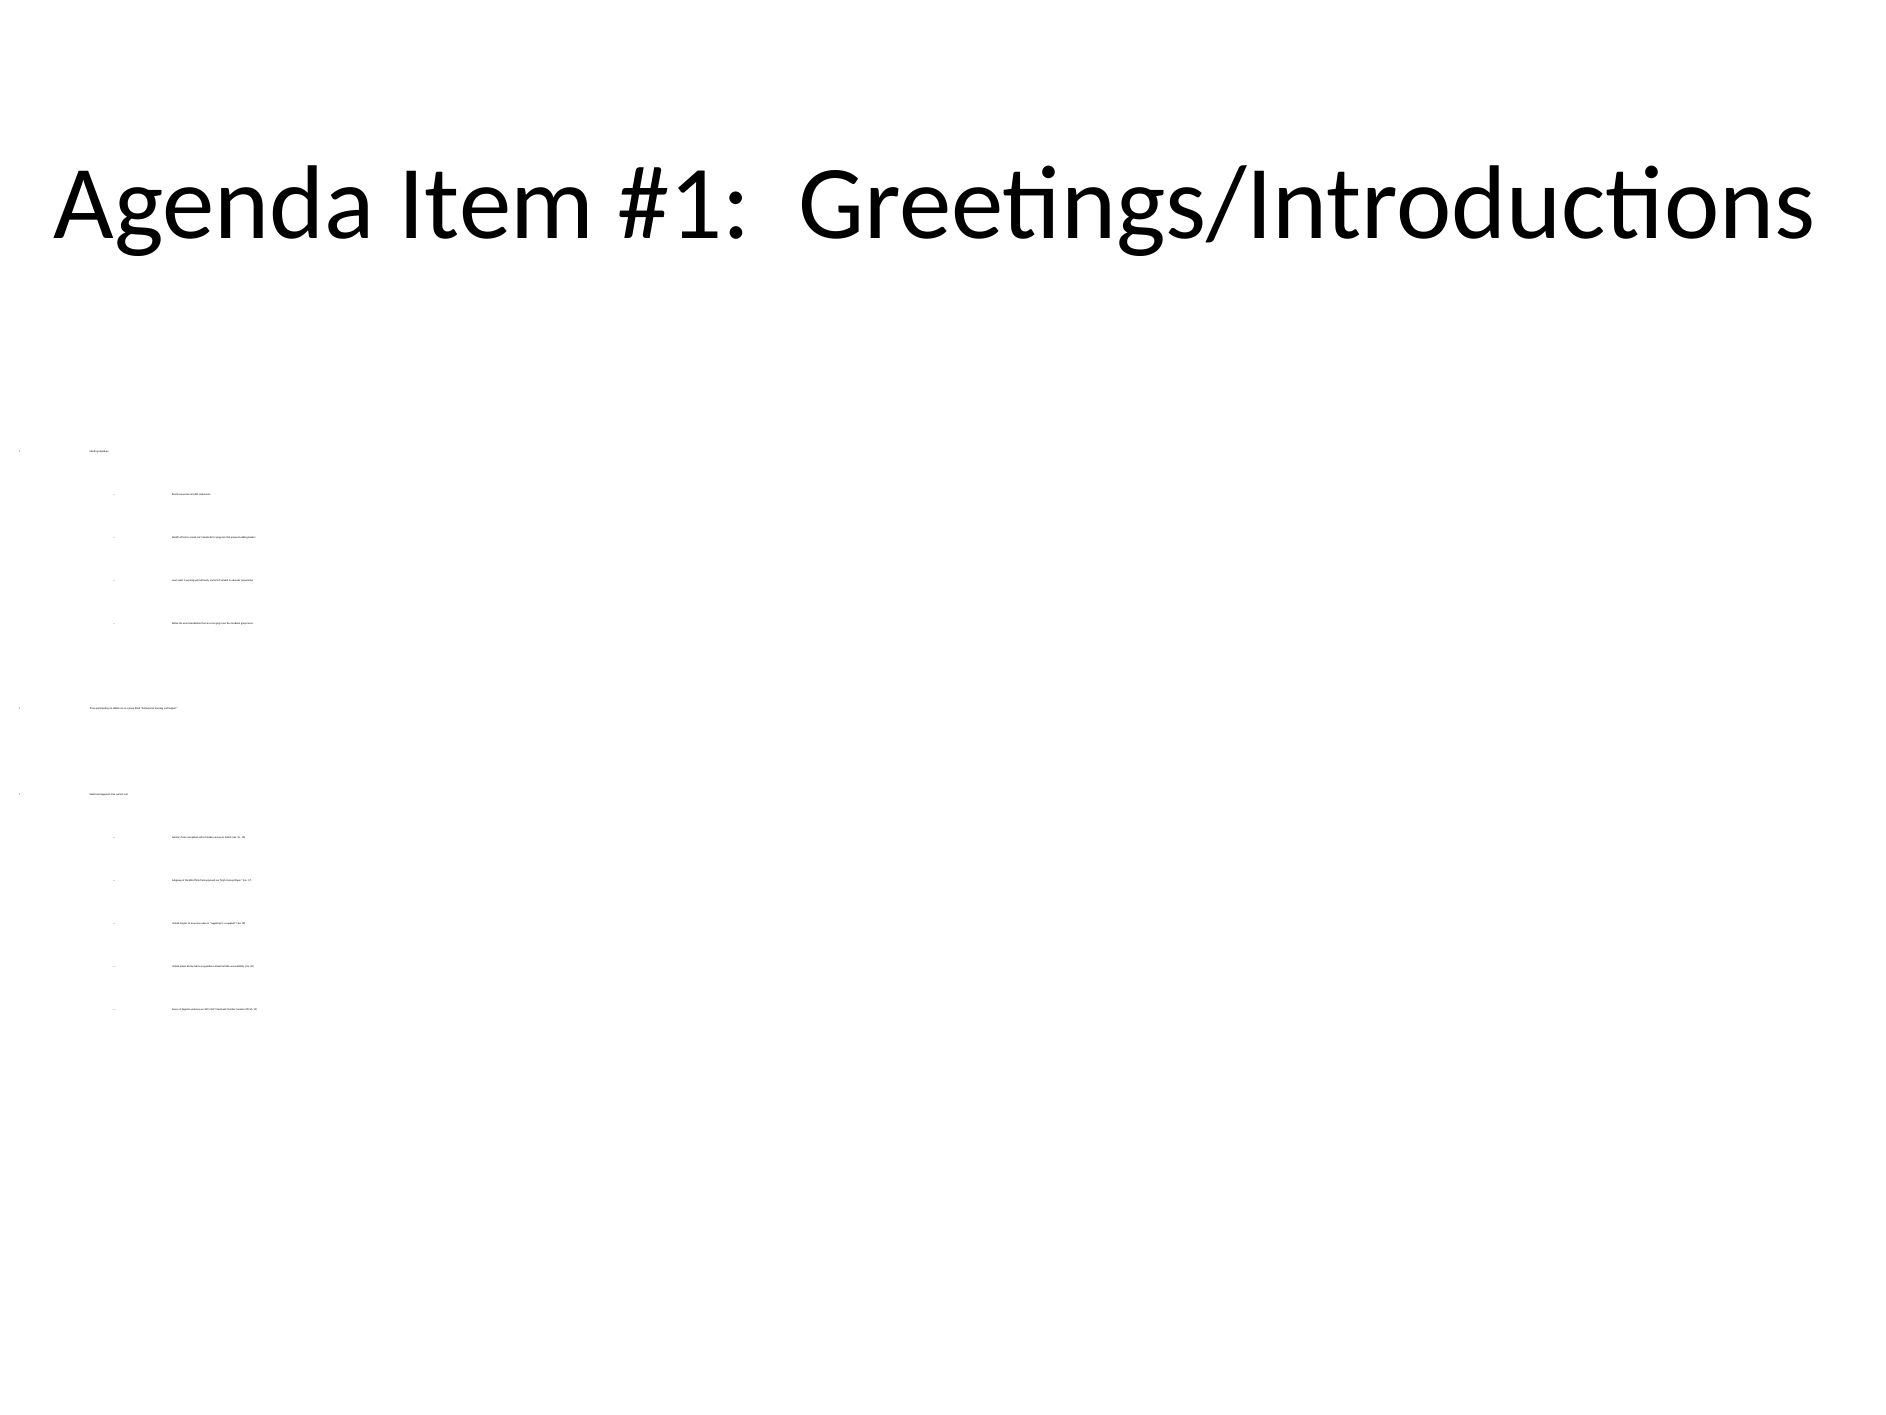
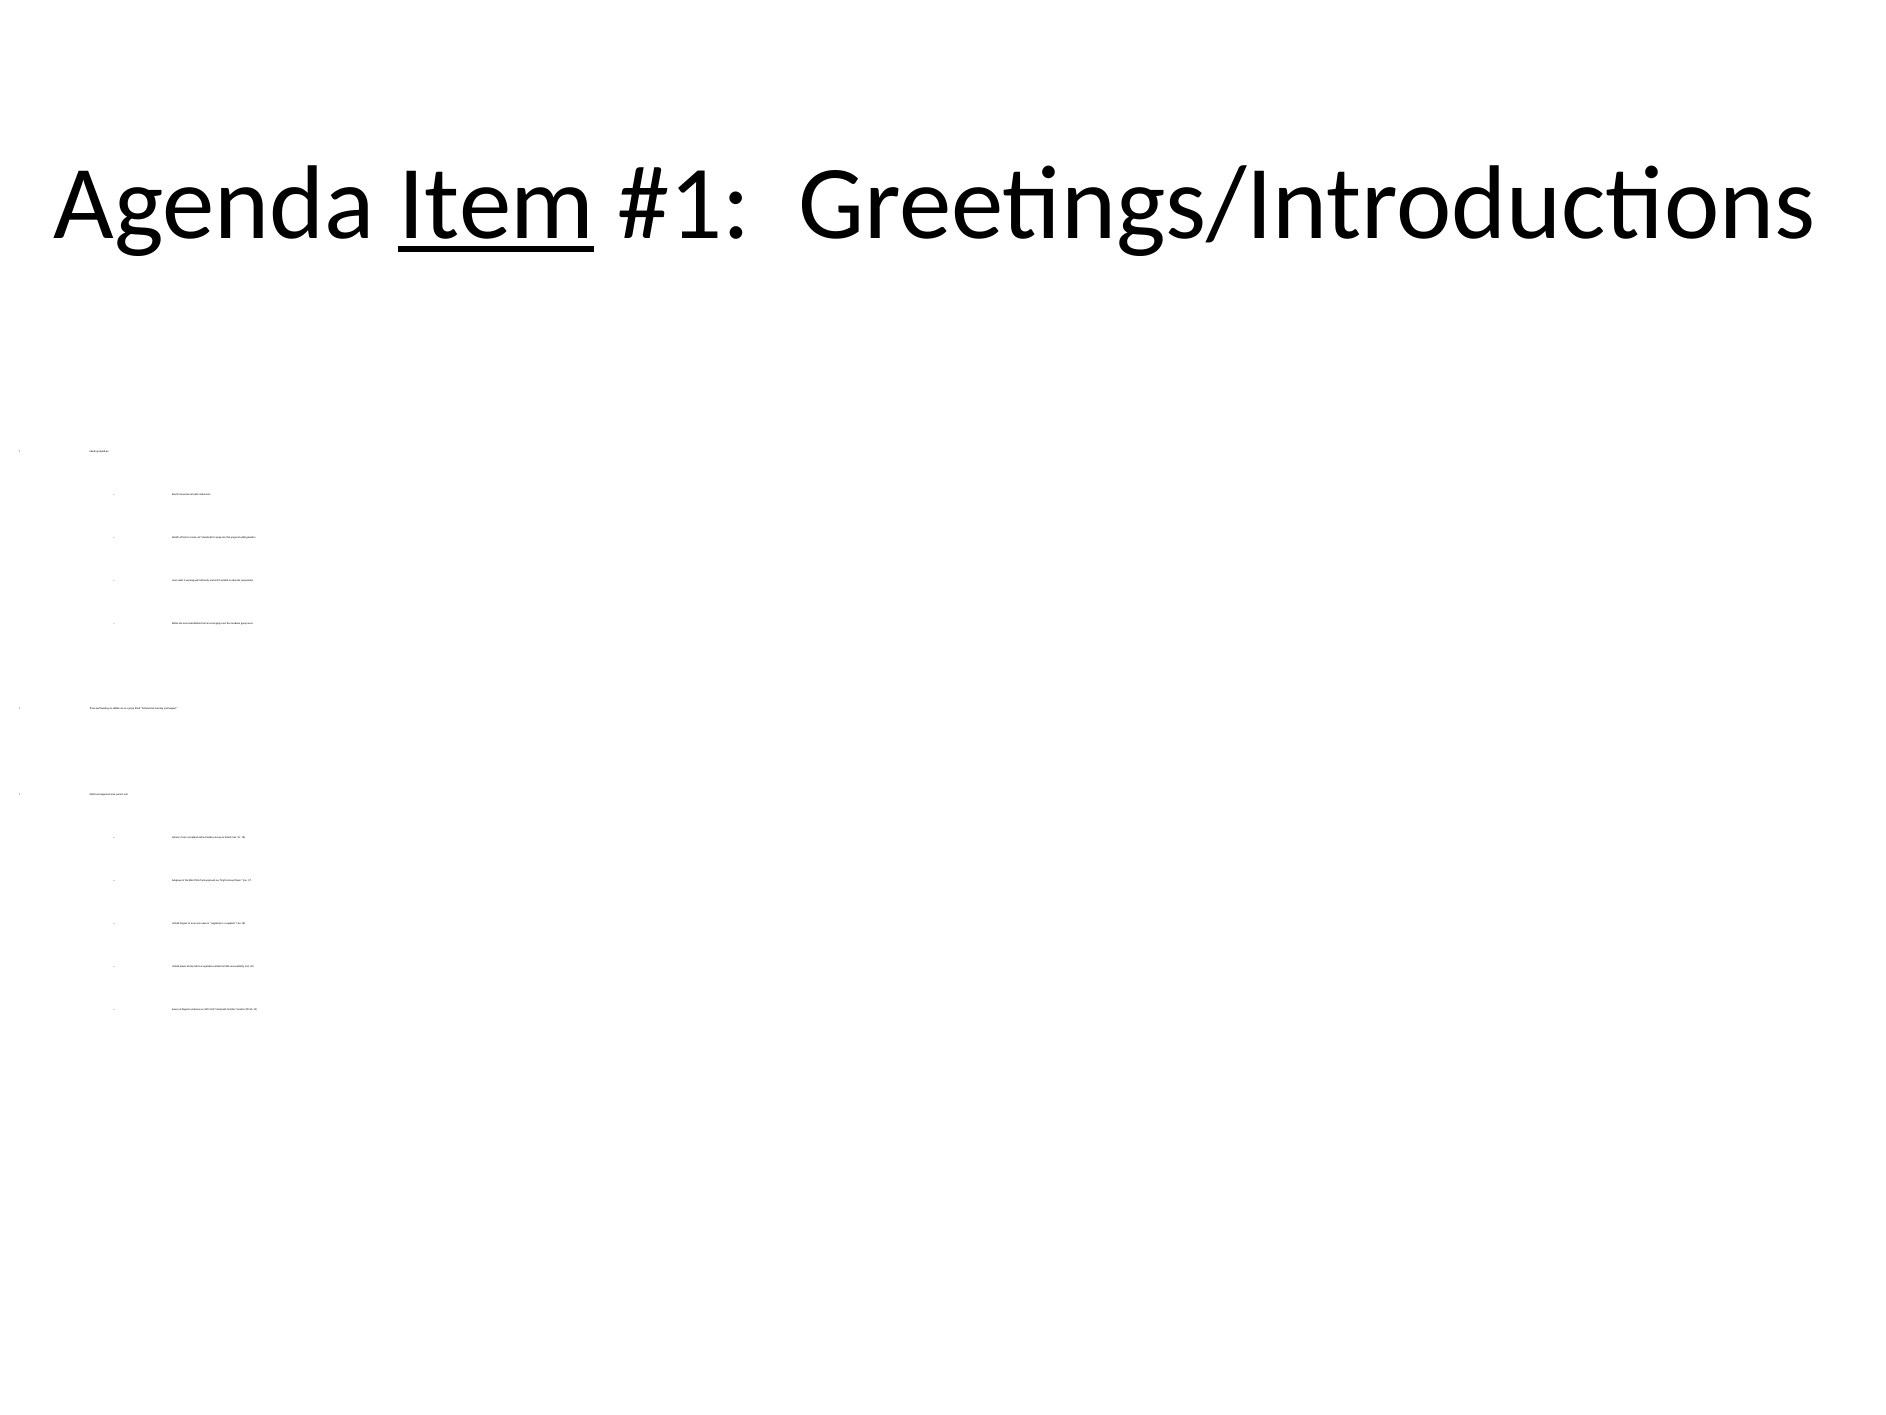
Item underline: none -> present
